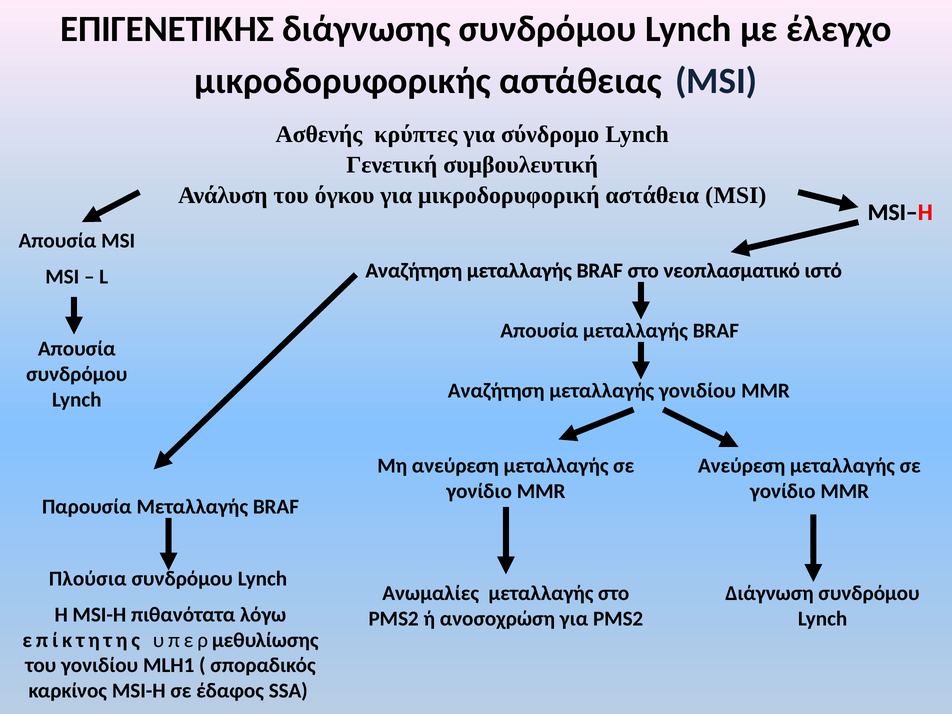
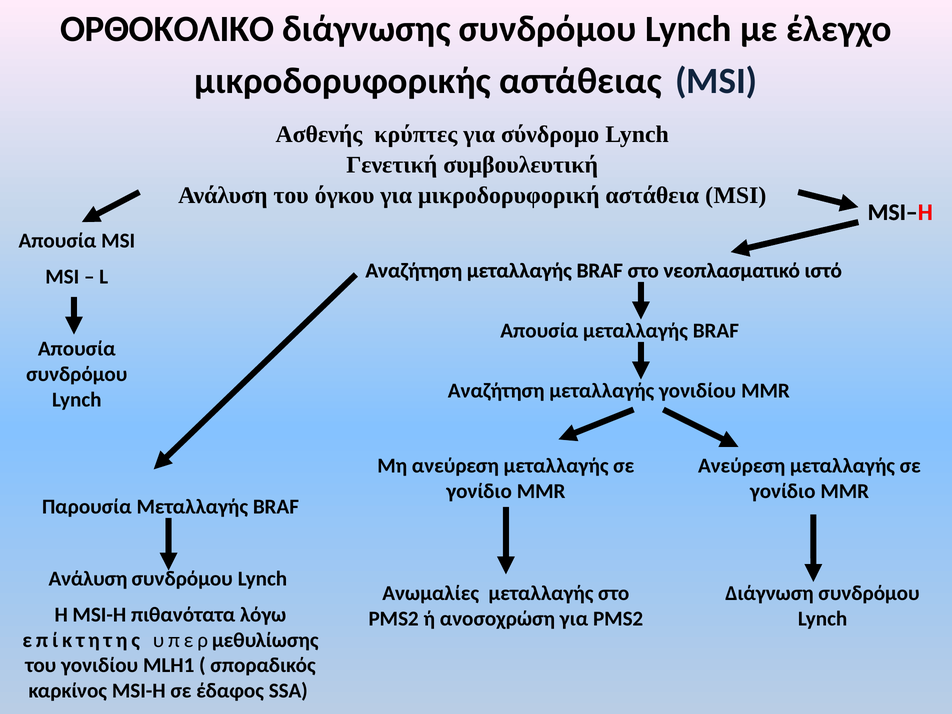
ΕΠΙΓΕΝΕΤΙΚΗΣ: ΕΠΙΓΕΝΕΤΙΚΗΣ -> ΟΡΘΟΚΟΛΙΚΟ
Πλούσια at (88, 579): Πλούσια -> Ανάλυση
